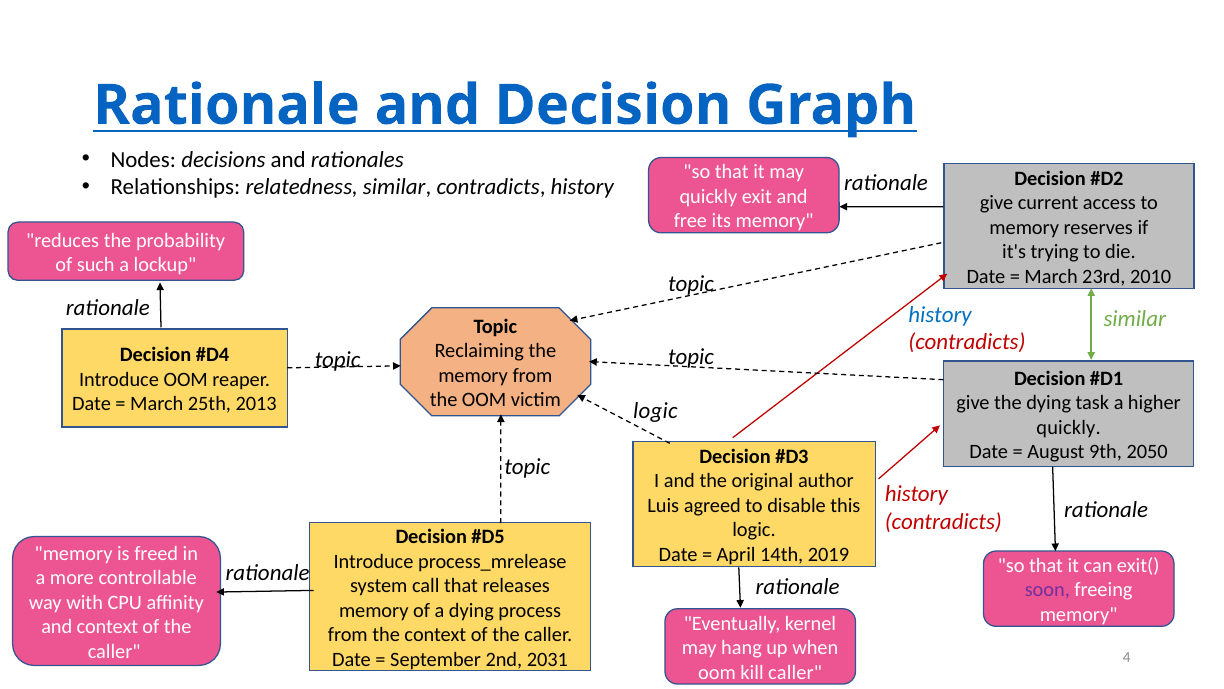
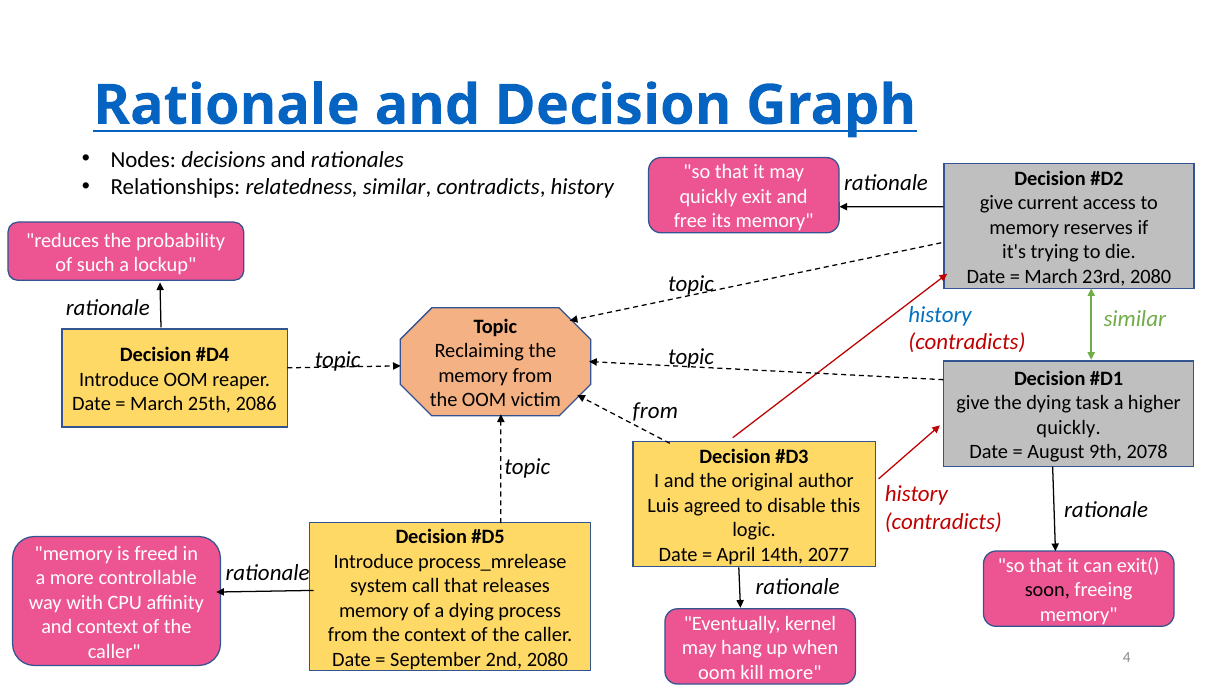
23rd 2010: 2010 -> 2080
2013: 2013 -> 2086
logic at (655, 410): logic -> from
2050: 2050 -> 2078
2019: 2019 -> 2077
soon colour: purple -> black
2nd 2031: 2031 -> 2080
kill caller: caller -> more
